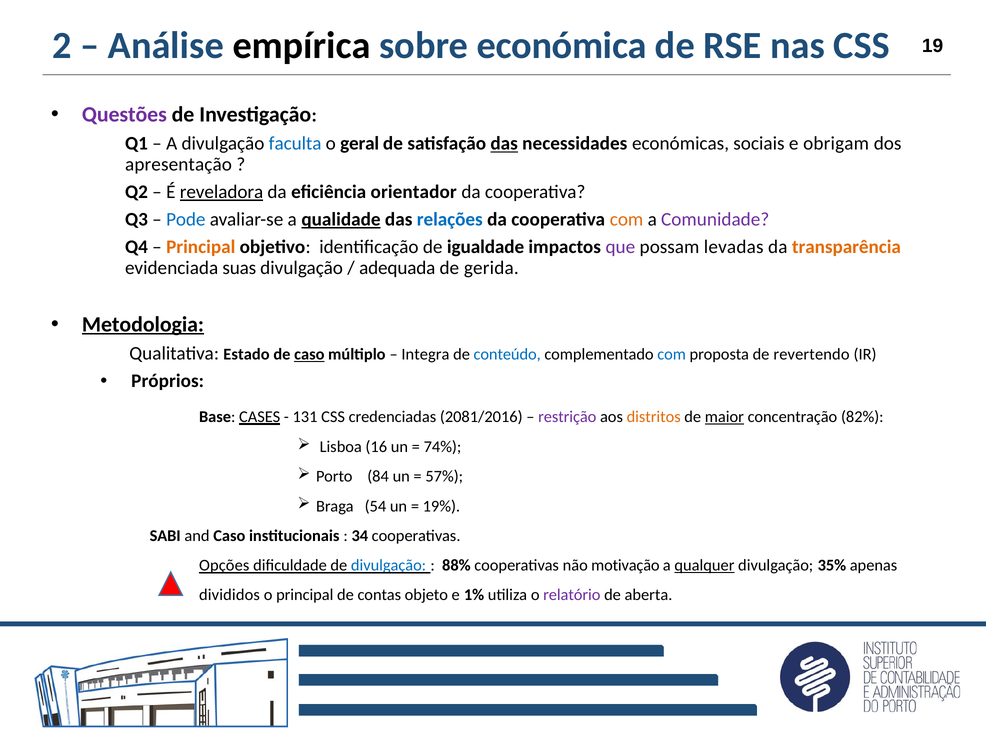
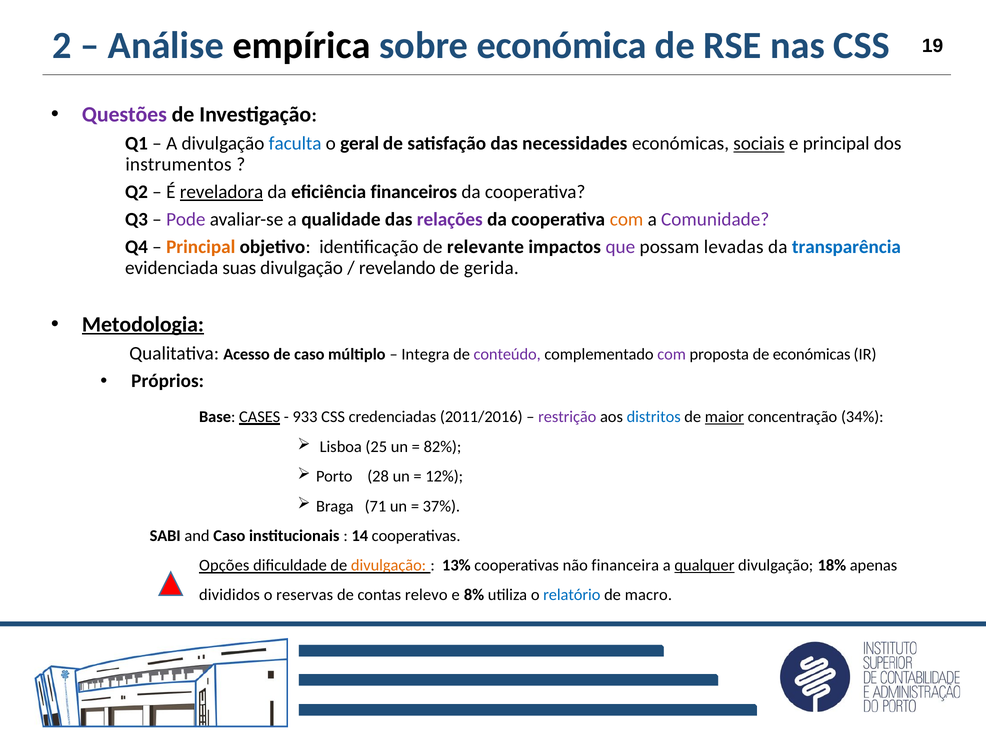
das at (504, 144) underline: present -> none
sociais underline: none -> present
e obrigam: obrigam -> principal
apresentação: apresentação -> instrumentos
orientador: orientador -> financeiros
Pode colour: blue -> purple
qualidade underline: present -> none
relações colour: blue -> purple
igualdade: igualdade -> relevante
transparência colour: orange -> blue
adequada: adequada -> revelando
Estado: Estado -> Acesso
caso at (309, 354) underline: present -> none
conteúdo colour: blue -> purple
com at (672, 354) colour: blue -> purple
de revertendo: revertendo -> económicas
131: 131 -> 933
2081/2016: 2081/2016 -> 2011/2016
distritos colour: orange -> blue
82%: 82% -> 34%
16: 16 -> 25
74%: 74% -> 82%
84: 84 -> 28
57%: 57% -> 12%
54: 54 -> 71
19%: 19% -> 37%
34: 34 -> 14
divulgação at (389, 565) colour: blue -> orange
88%: 88% -> 13%
motivação: motivação -> financeira
35%: 35% -> 18%
o principal: principal -> reservas
objeto: objeto -> relevo
1%: 1% -> 8%
relatório colour: purple -> blue
aberta: aberta -> macro
